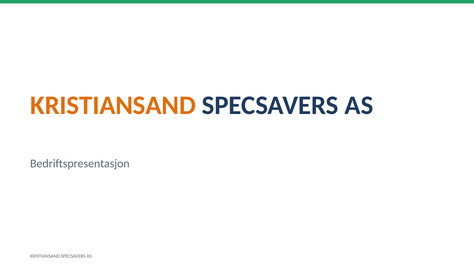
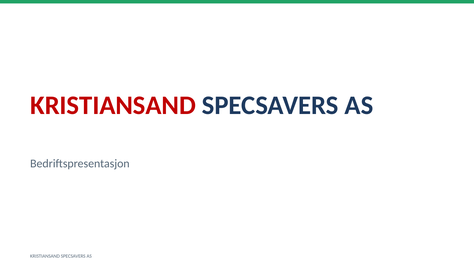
KRISTIANSAND at (113, 105) colour: orange -> red
